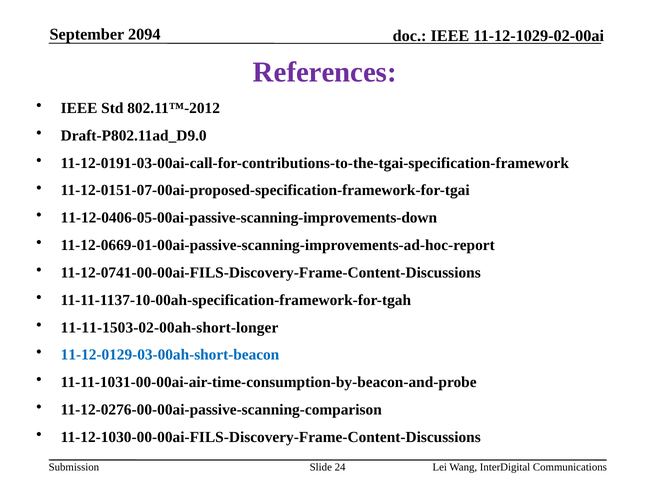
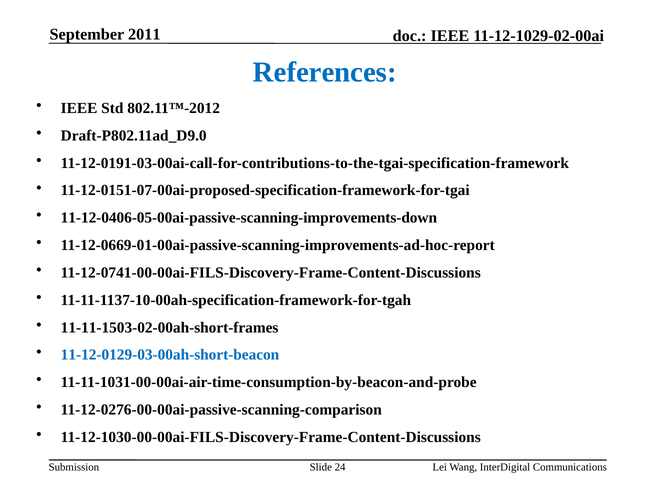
2094: 2094 -> 2011
References colour: purple -> blue
11-11-1503-02-00ah-short-longer: 11-11-1503-02-00ah-short-longer -> 11-11-1503-02-00ah-short-frames
